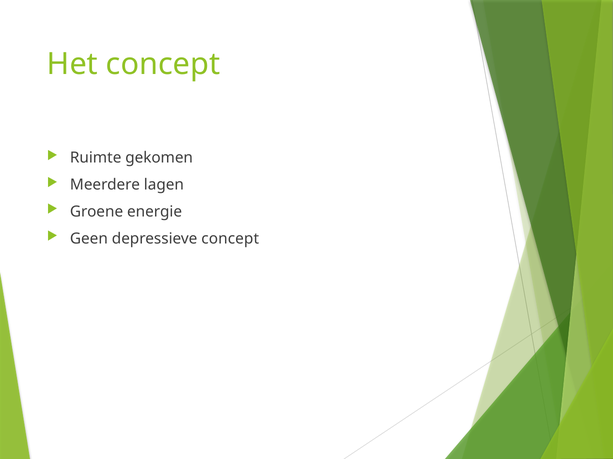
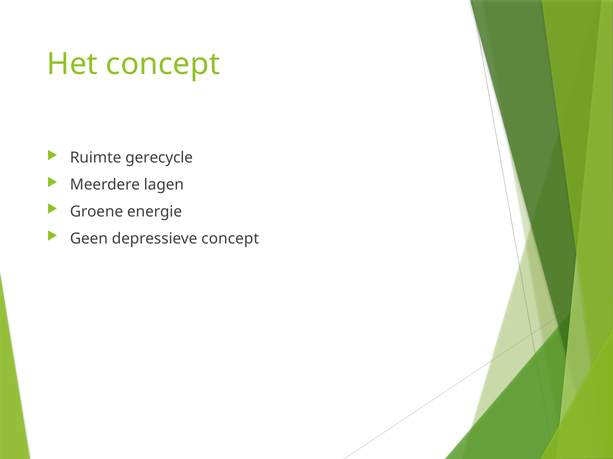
gekomen: gekomen -> gerecycle
